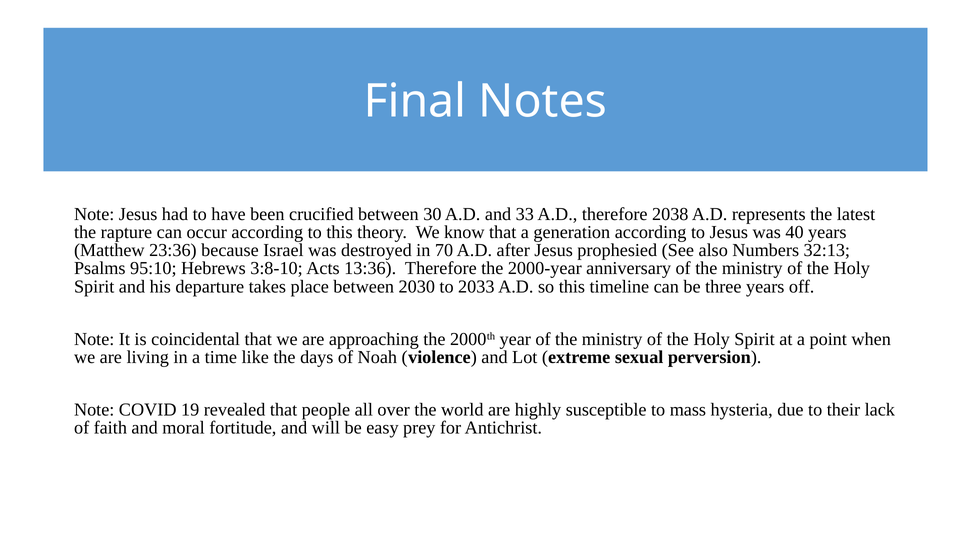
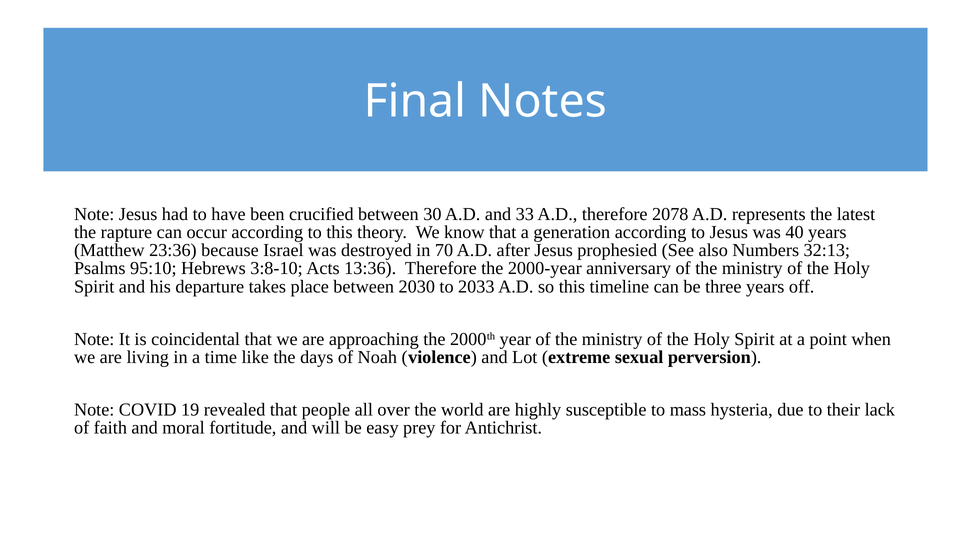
2038: 2038 -> 2078
